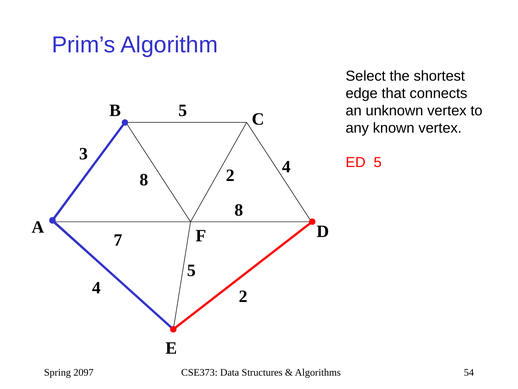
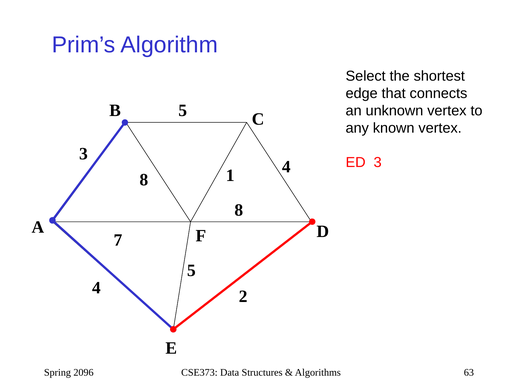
ED 5: 5 -> 3
8 2: 2 -> 1
2097: 2097 -> 2096
54: 54 -> 63
